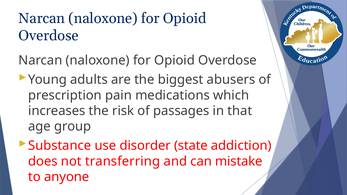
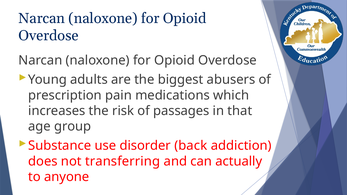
state: state -> back
mistake: mistake -> actually
